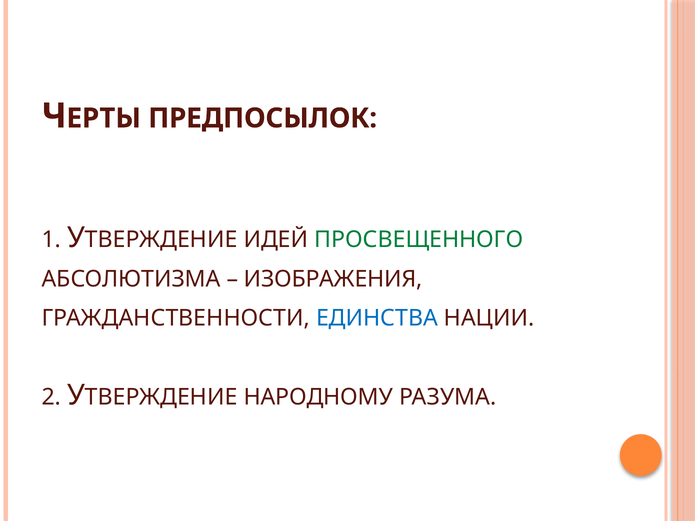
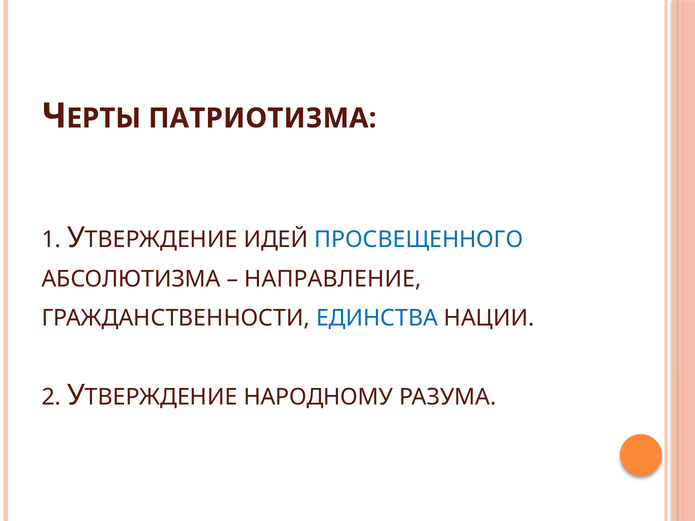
ПРЕДПОСЫЛОК: ПРЕДПОСЫЛОК -> ПАТРИОТИЗМА
ПРОСВЕЩЕННОГО colour: green -> blue
ИЗОБРАЖЕНИЯ: ИЗОБРАЖЕНИЯ -> НАПРАВЛЕНИЕ
